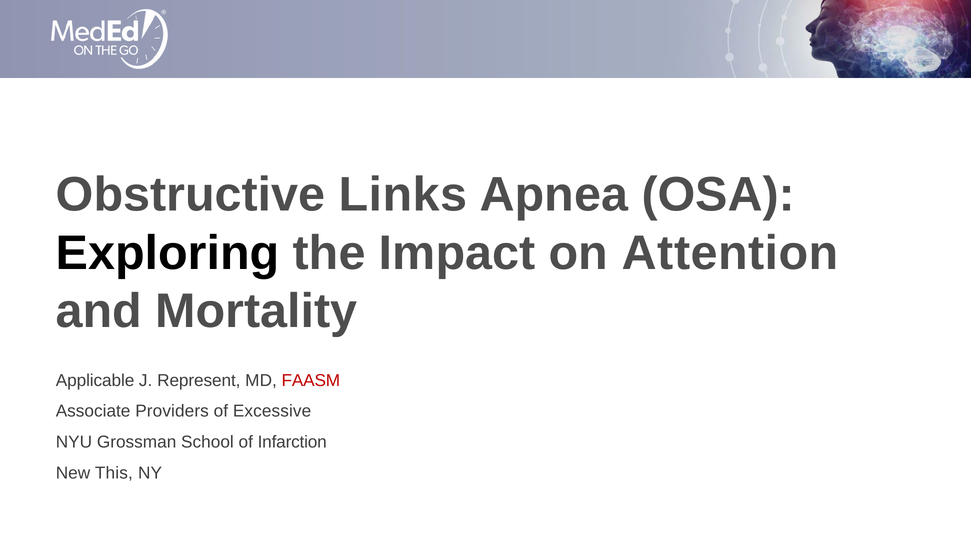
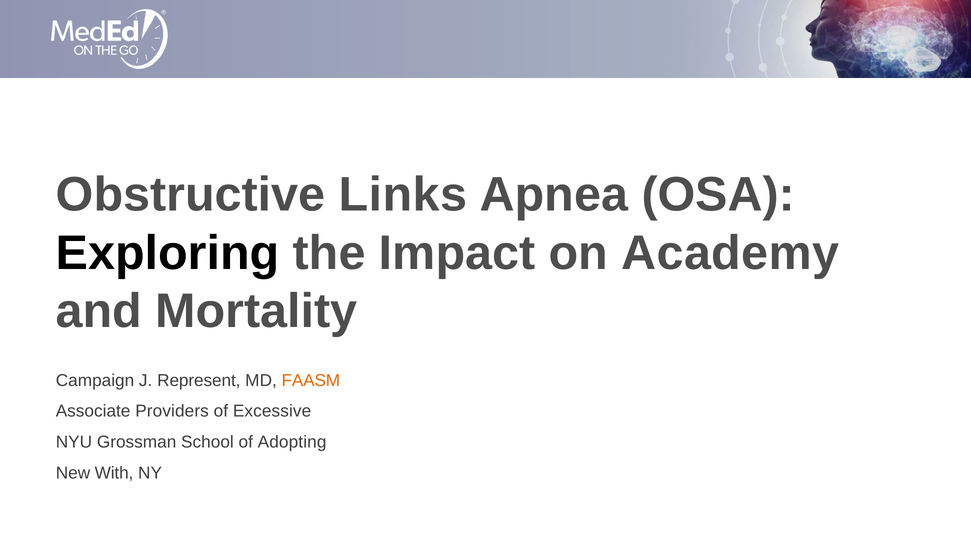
Attention: Attention -> Academy
Applicable: Applicable -> Campaign
FAASM colour: red -> orange
Infarction: Infarction -> Adopting
This: This -> With
